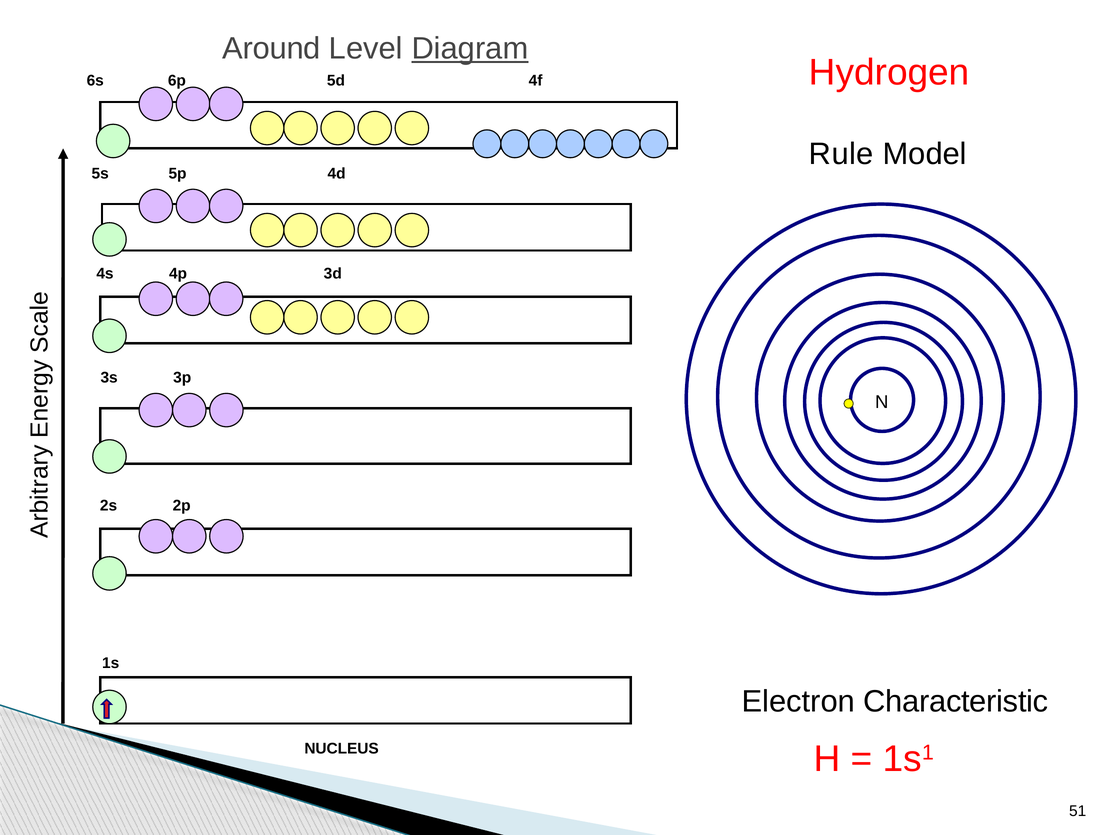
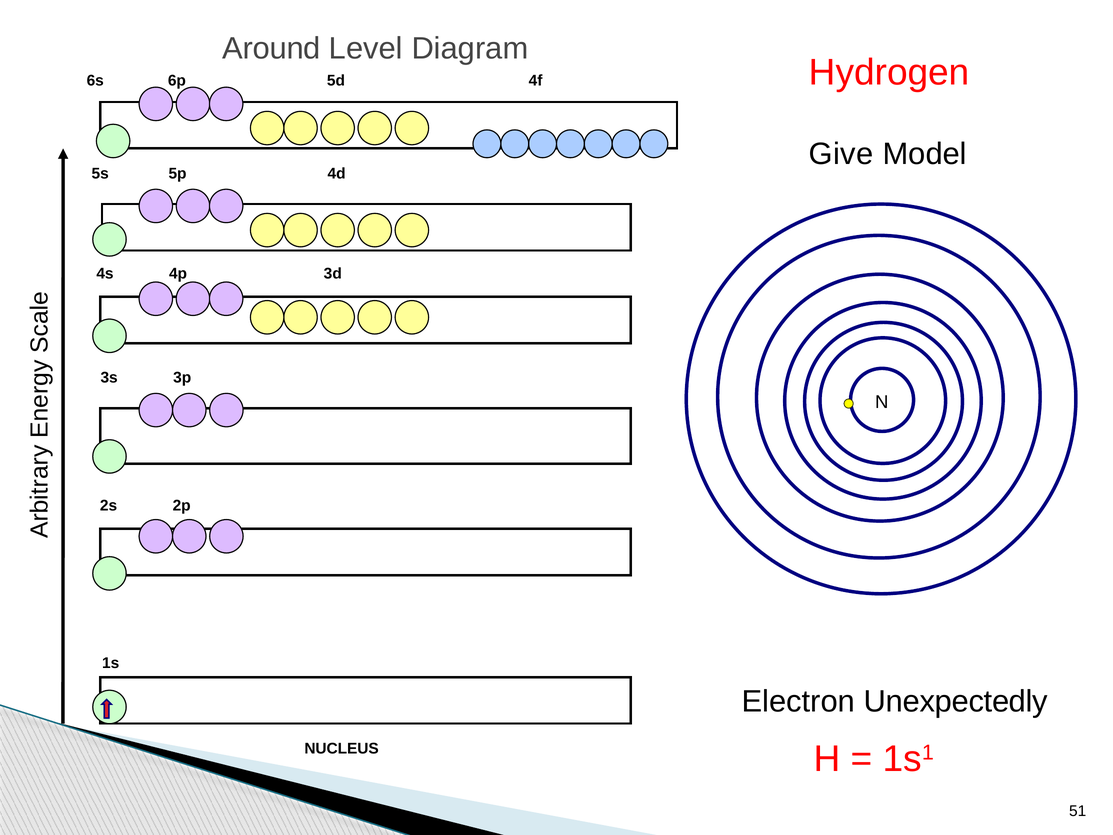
Diagram underline: present -> none
Rule: Rule -> Give
Characteristic: Characteristic -> Unexpectedly
